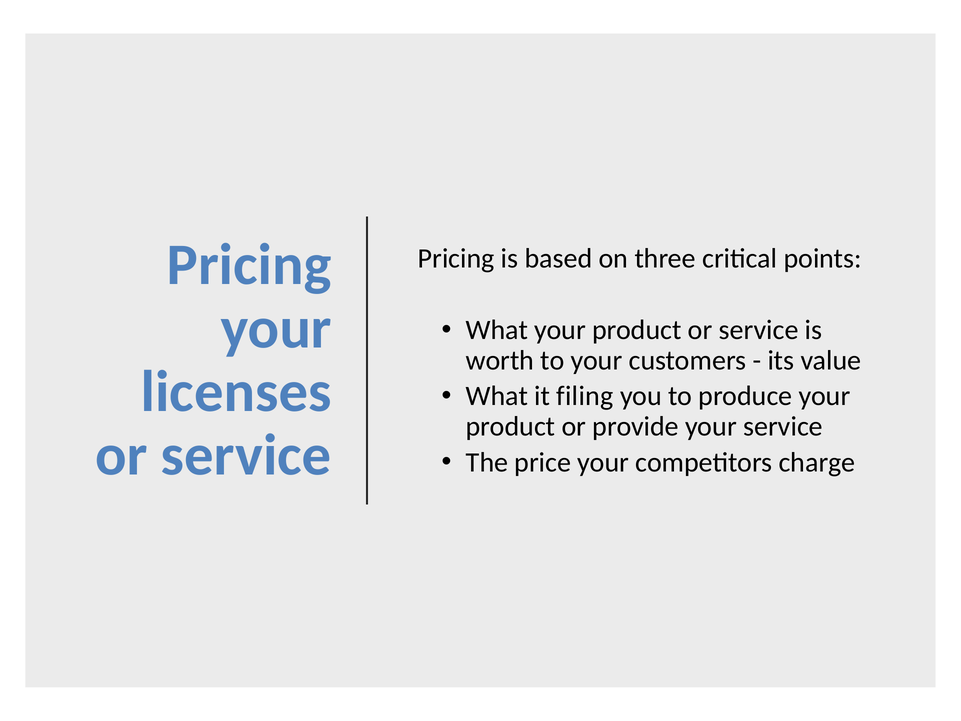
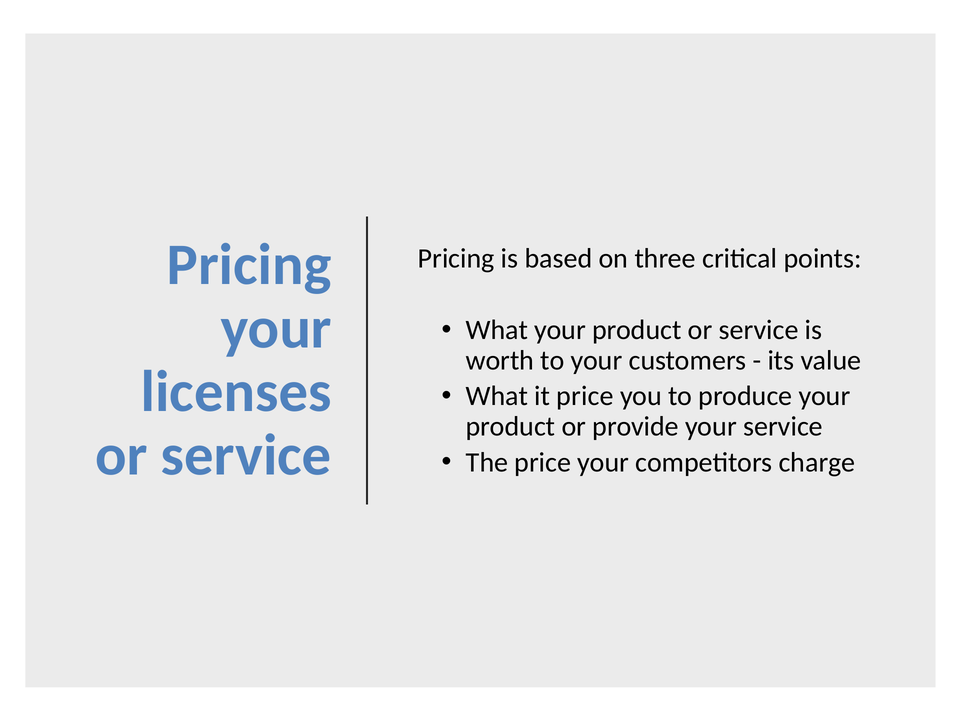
it filing: filing -> price
